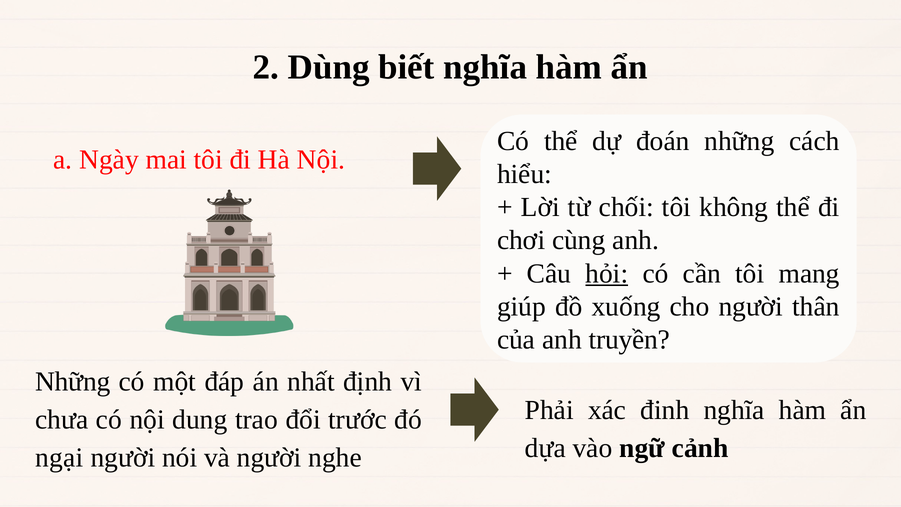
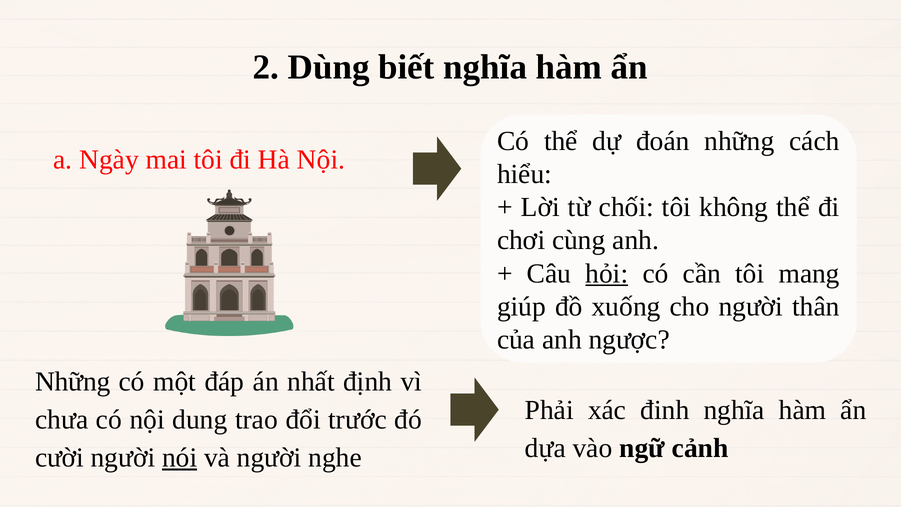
truyền: truyền -> ngược
ngại: ngại -> cười
nói underline: none -> present
